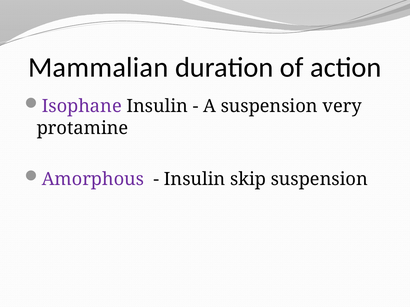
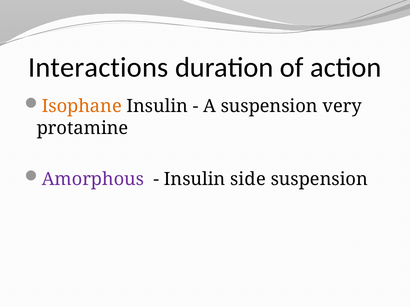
Mammalian: Mammalian -> Interactions
Isophane colour: purple -> orange
skip: skip -> side
